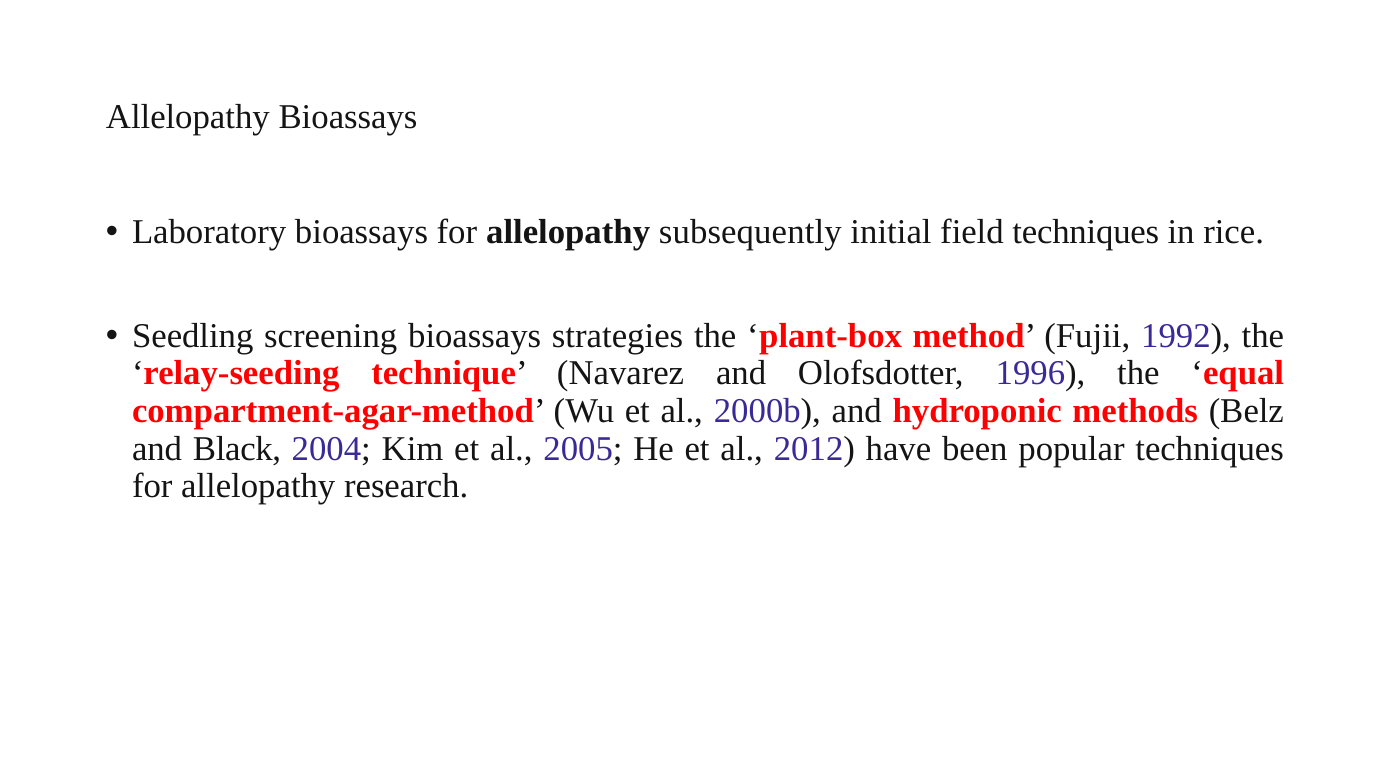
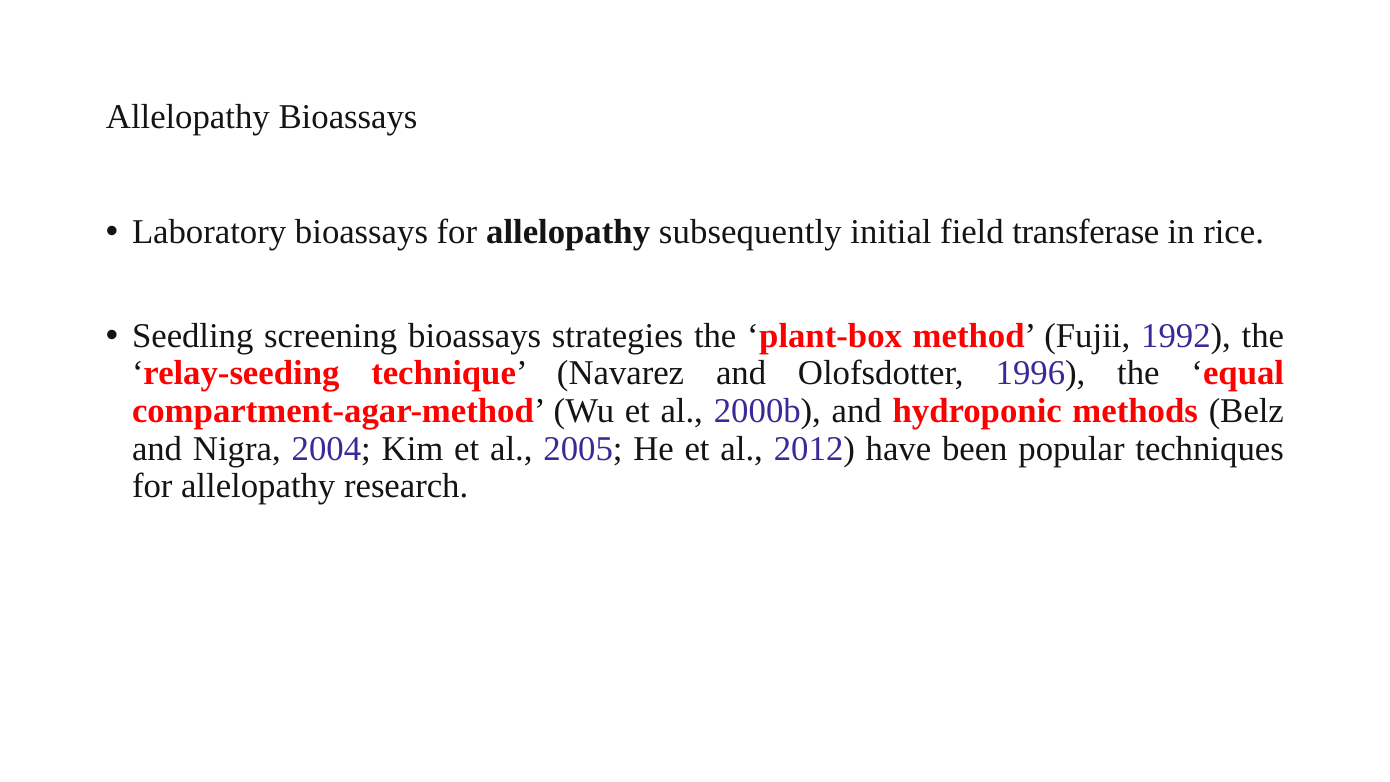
field techniques: techniques -> transferase
Black: Black -> Nigra
